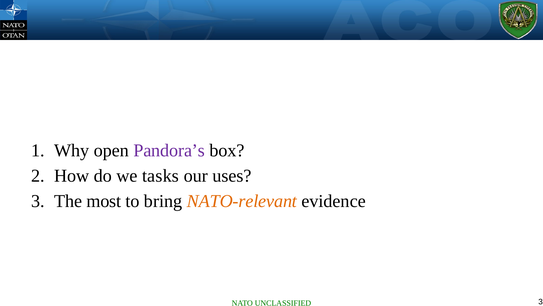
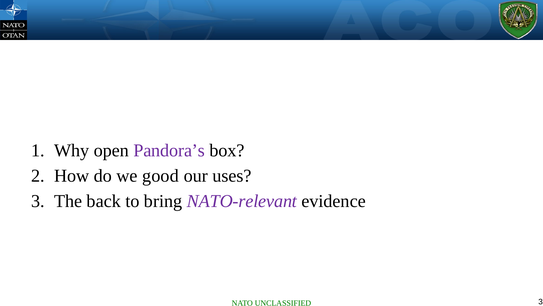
tasks: tasks -> good
most: most -> back
NATO-relevant colour: orange -> purple
